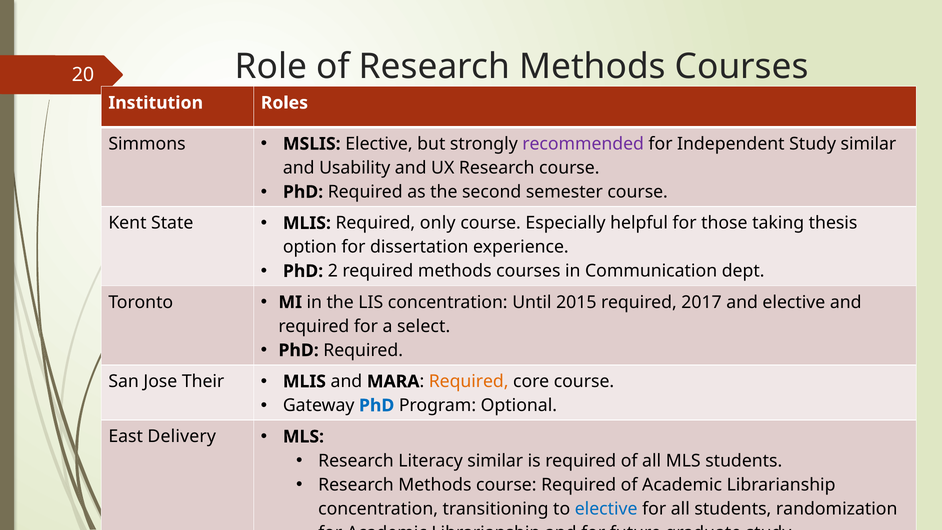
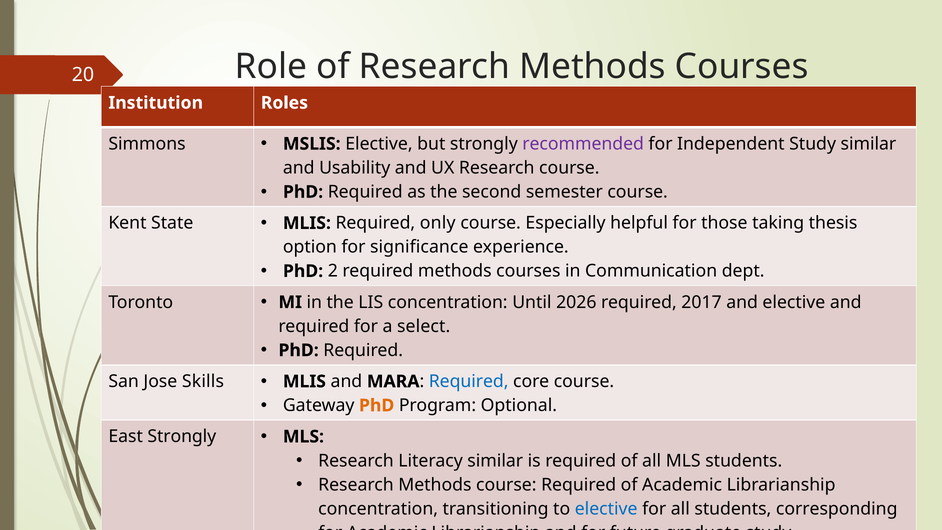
dissertation: dissertation -> significance
2015: 2015 -> 2026
Their: Their -> Skills
Required at (469, 381) colour: orange -> blue
PhD at (377, 405) colour: blue -> orange
East Delivery: Delivery -> Strongly
randomization: randomization -> corresponding
